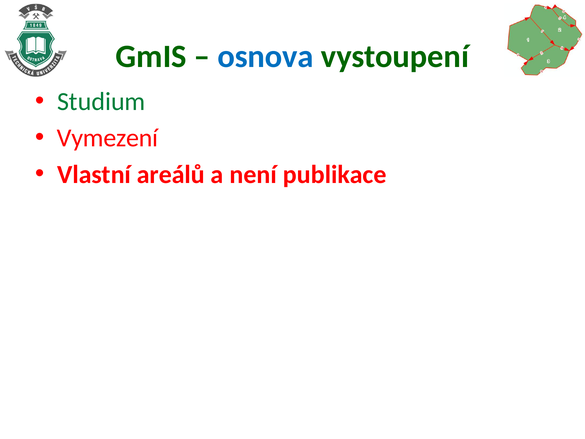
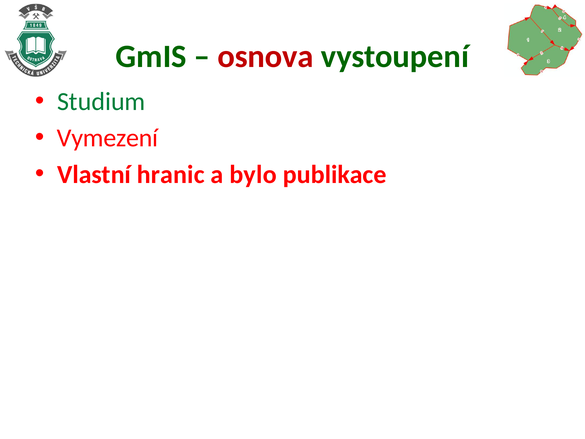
osnova colour: blue -> red
areálů: areálů -> hranic
není: není -> bylo
